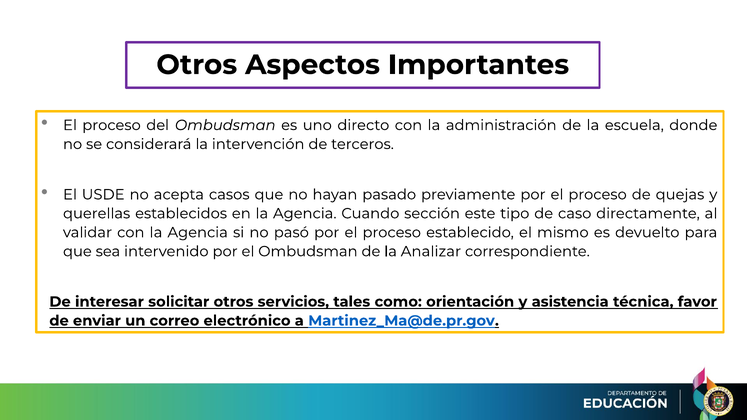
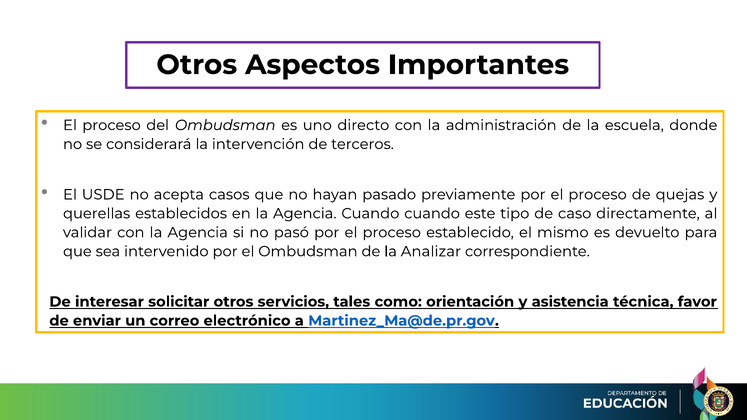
Cuando sección: sección -> cuando
